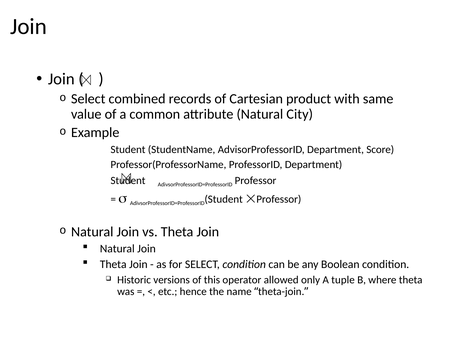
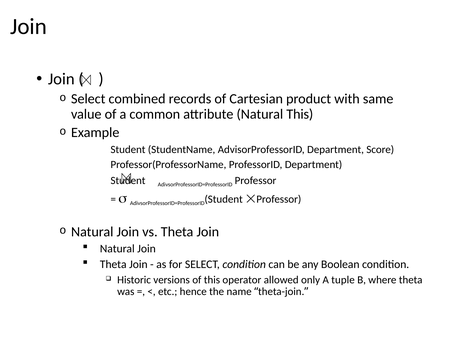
Natural City: City -> This
